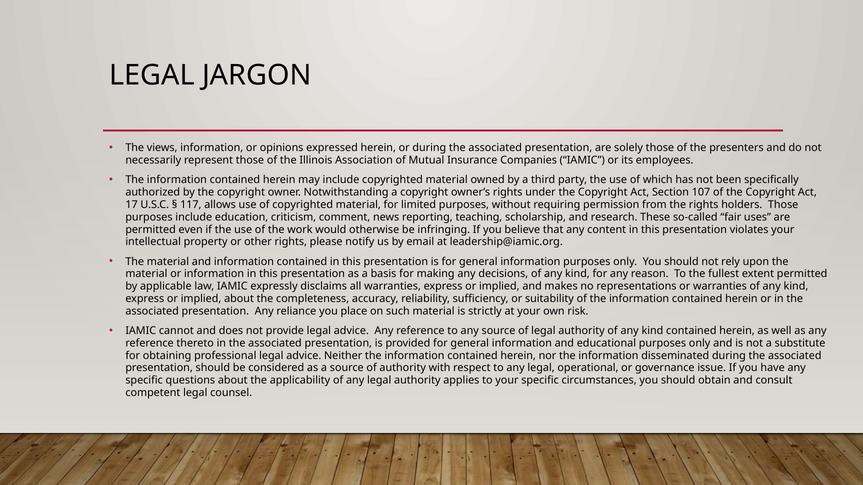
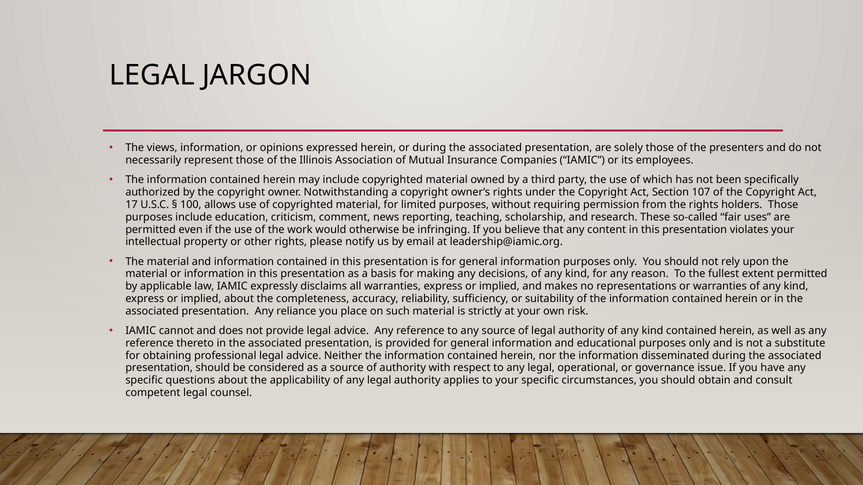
117: 117 -> 100
